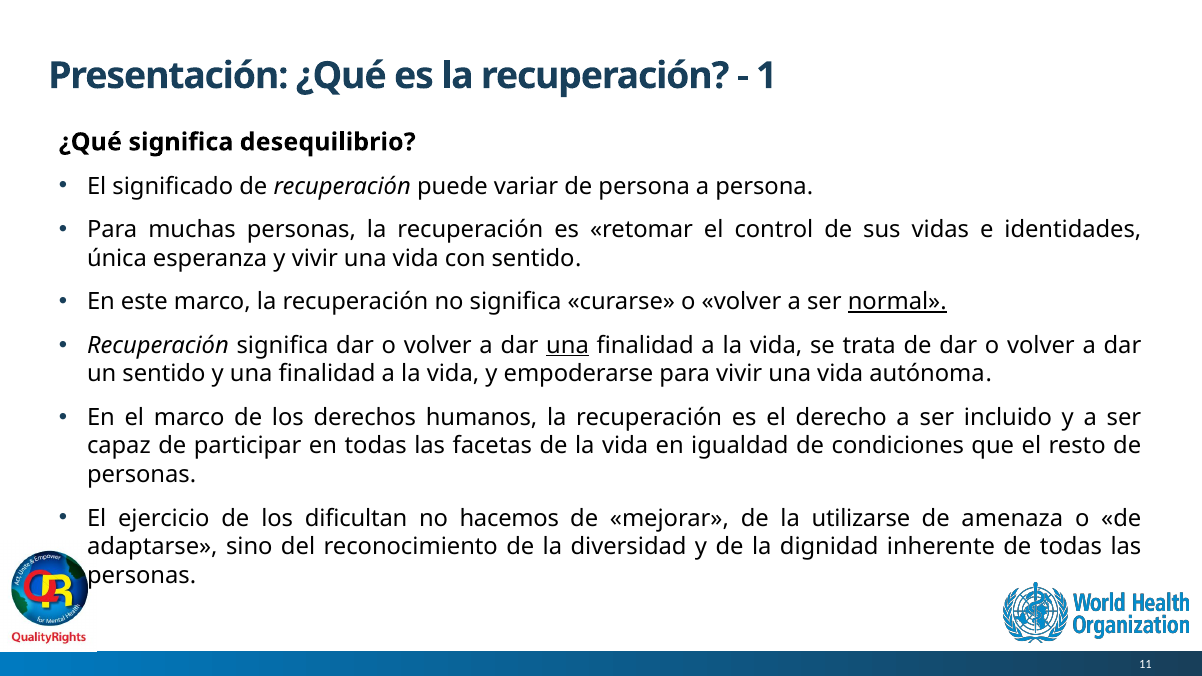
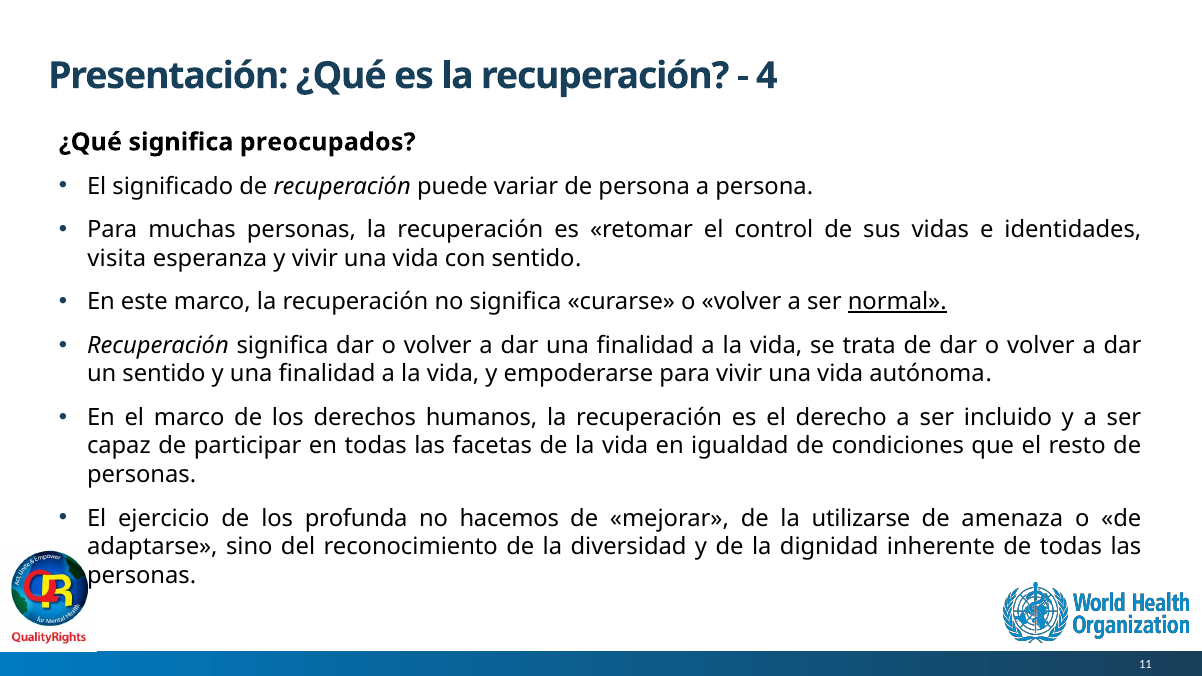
1: 1 -> 4
desequilibrio: desequilibrio -> preocupados
única: única -> visita
una at (568, 346) underline: present -> none
dificultan: dificultan -> profunda
